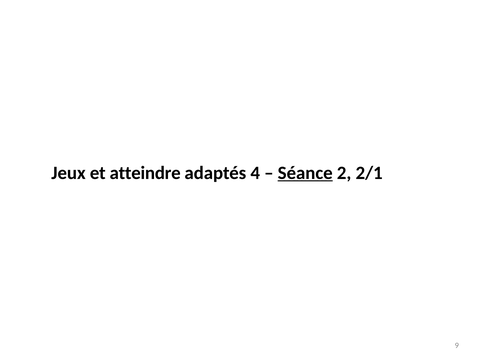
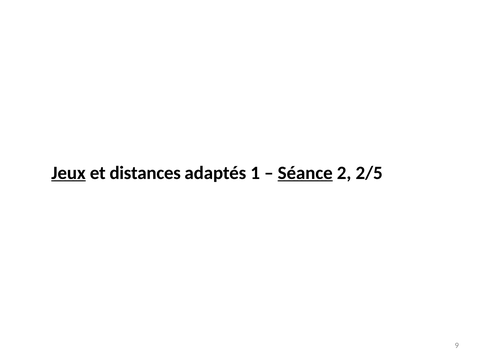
Jeux underline: none -> present
atteindre: atteindre -> distances
4: 4 -> 1
2/1: 2/1 -> 2/5
